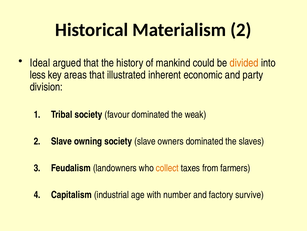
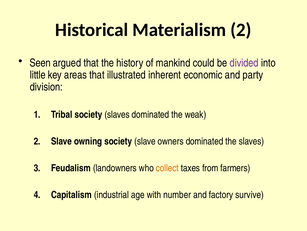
Ideal: Ideal -> Seen
divided colour: orange -> purple
less: less -> little
society favour: favour -> slaves
